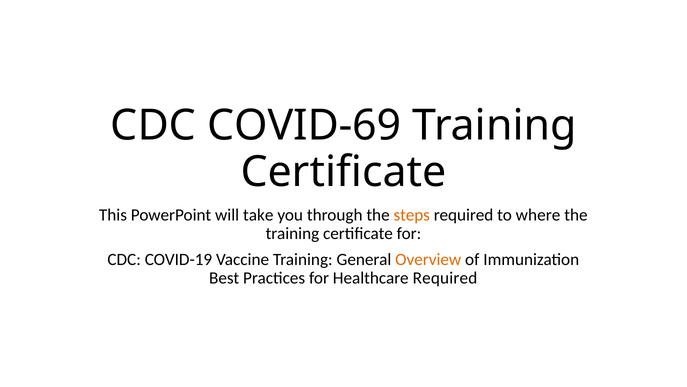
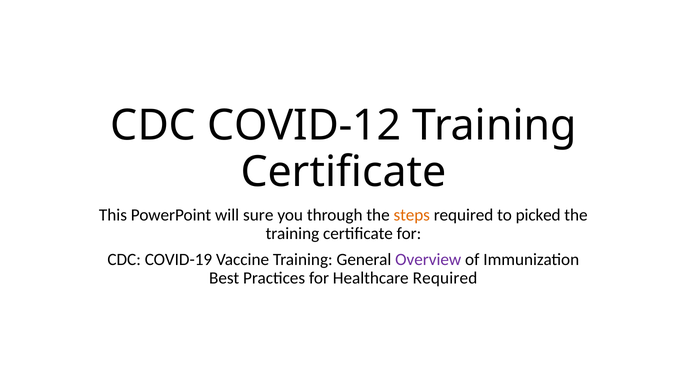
COVID-69: COVID-69 -> COVID-12
take: take -> sure
where: where -> picked
Overview colour: orange -> purple
